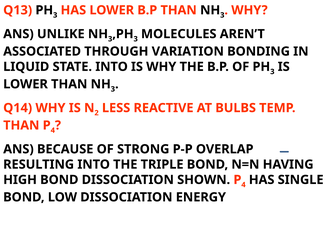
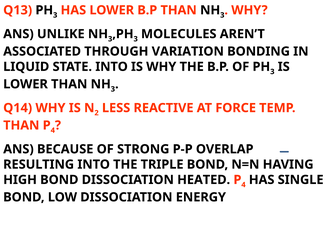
BULBS: BULBS -> FORCE
SHOWN: SHOWN -> HEATED
